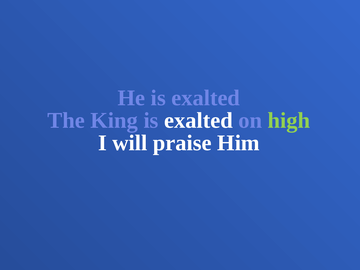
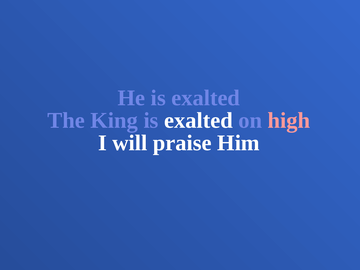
high colour: light green -> pink
